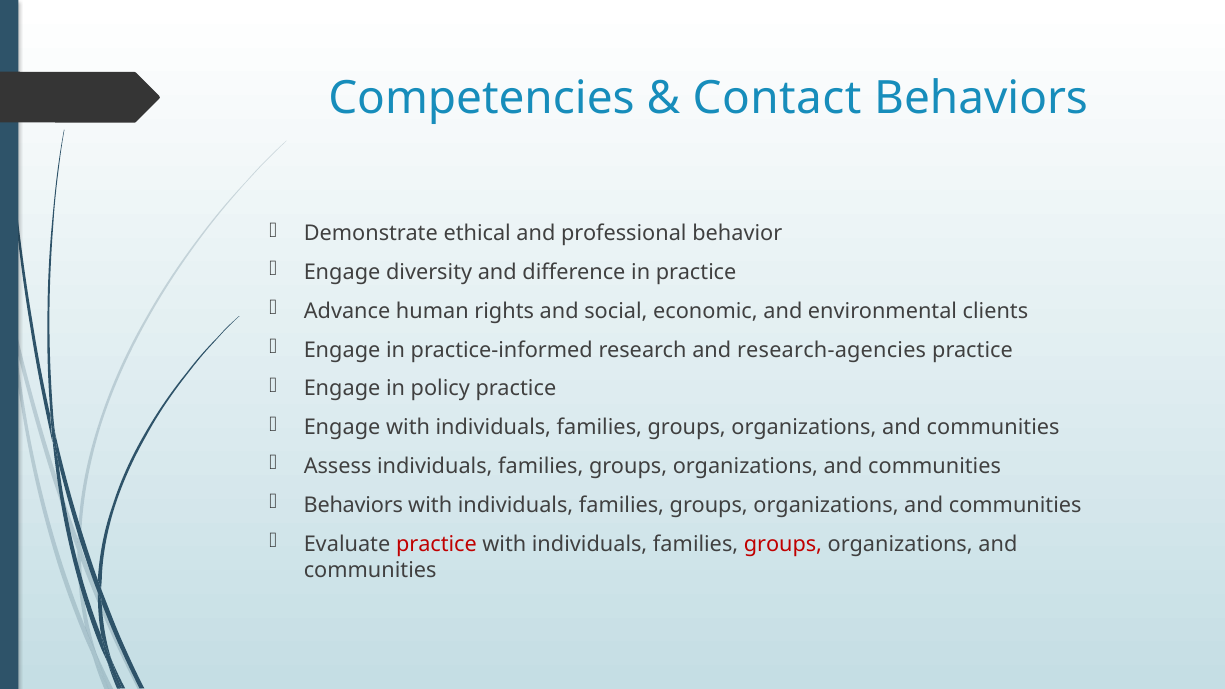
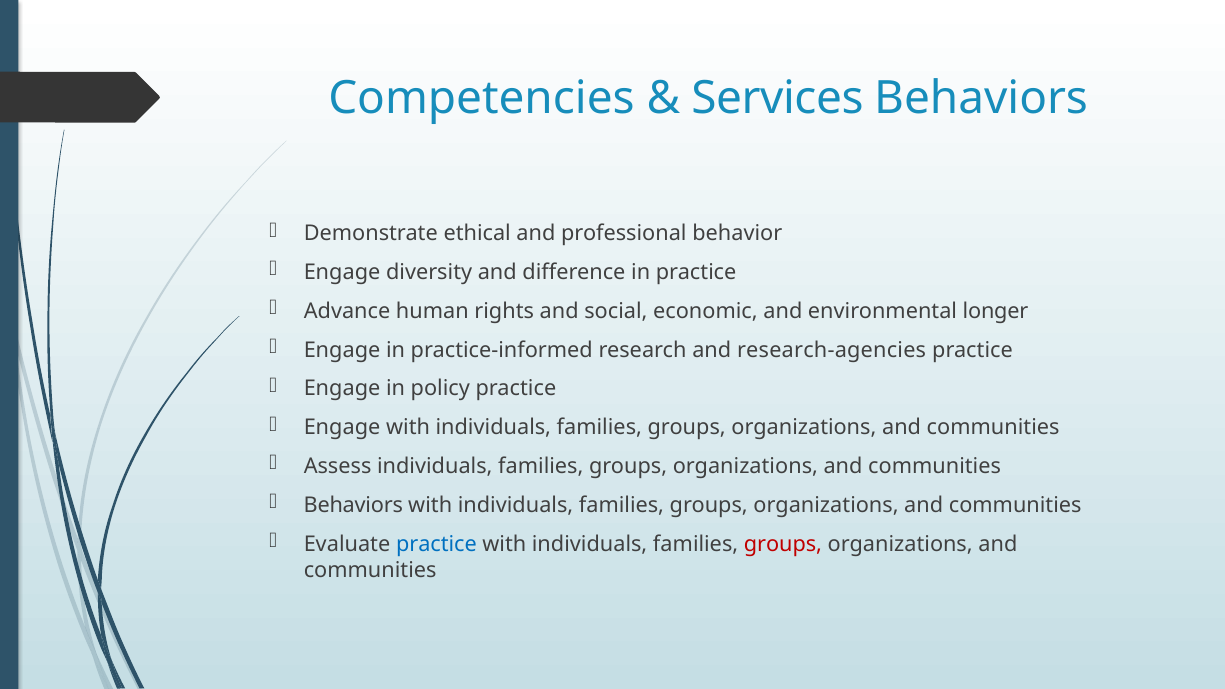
Contact: Contact -> Services
clients: clients -> longer
practice at (436, 544) colour: red -> blue
